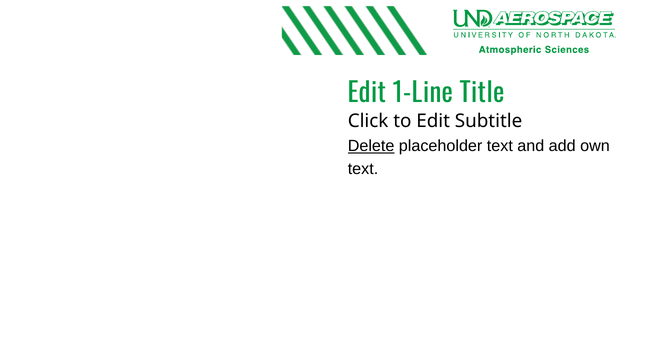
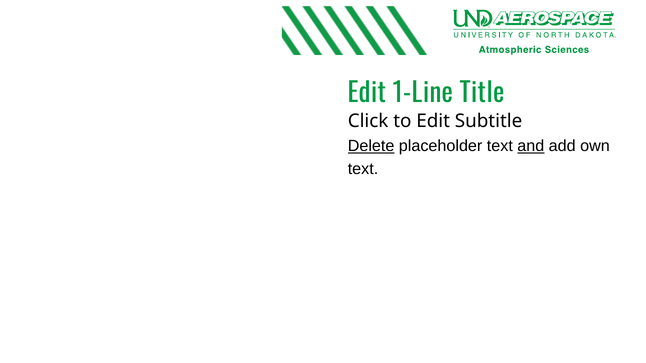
and underline: none -> present
